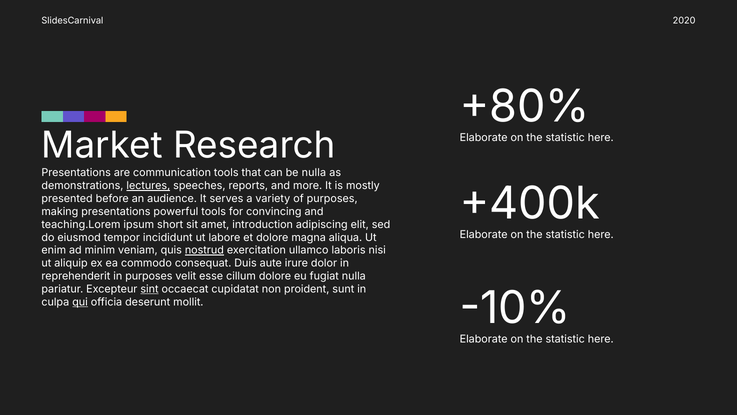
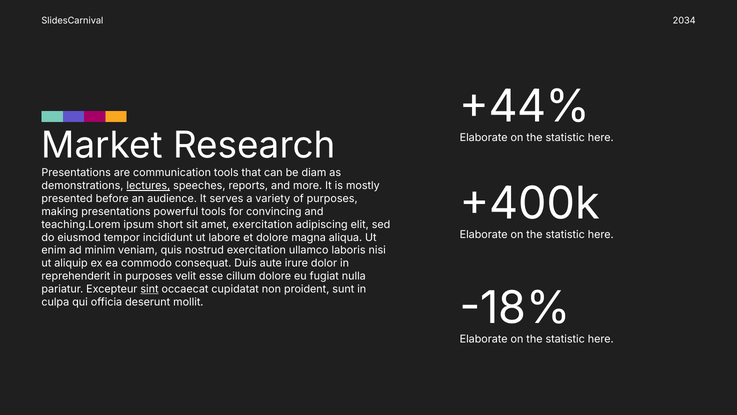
2020: 2020 -> 2034
+80%: +80% -> +44%
be nulla: nulla -> diam
amet introduction: introduction -> exercitation
nostrud underline: present -> none
-10%: -10% -> -18%
qui underline: present -> none
